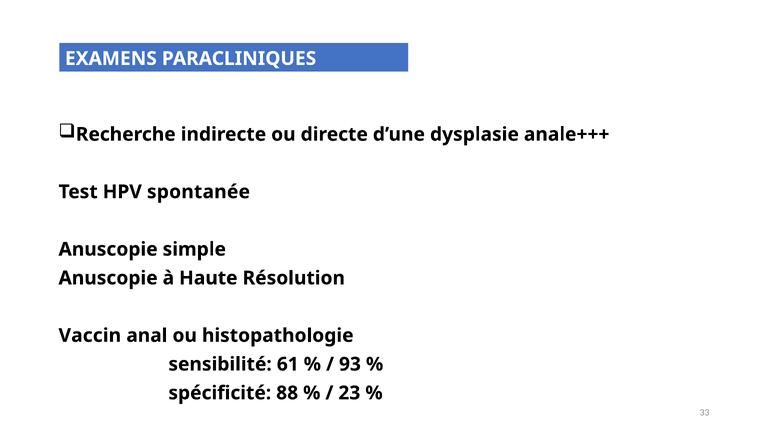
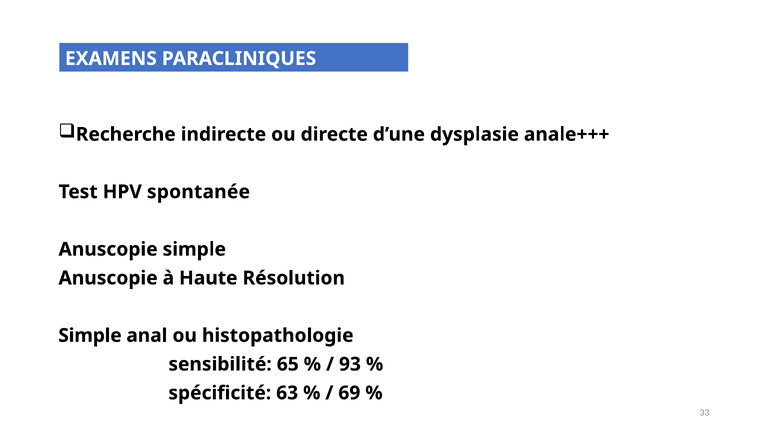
Vaccin at (90, 336): Vaccin -> Simple
61: 61 -> 65
88: 88 -> 63
23: 23 -> 69
